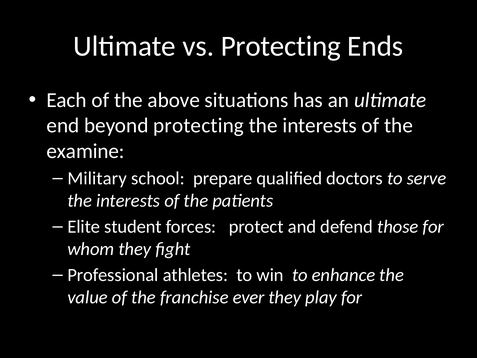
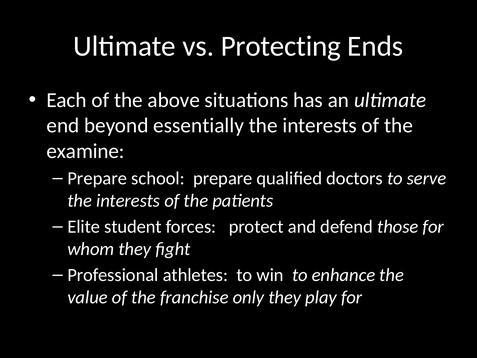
beyond protecting: protecting -> essentially
Military at (97, 178): Military -> Prepare
ever: ever -> only
